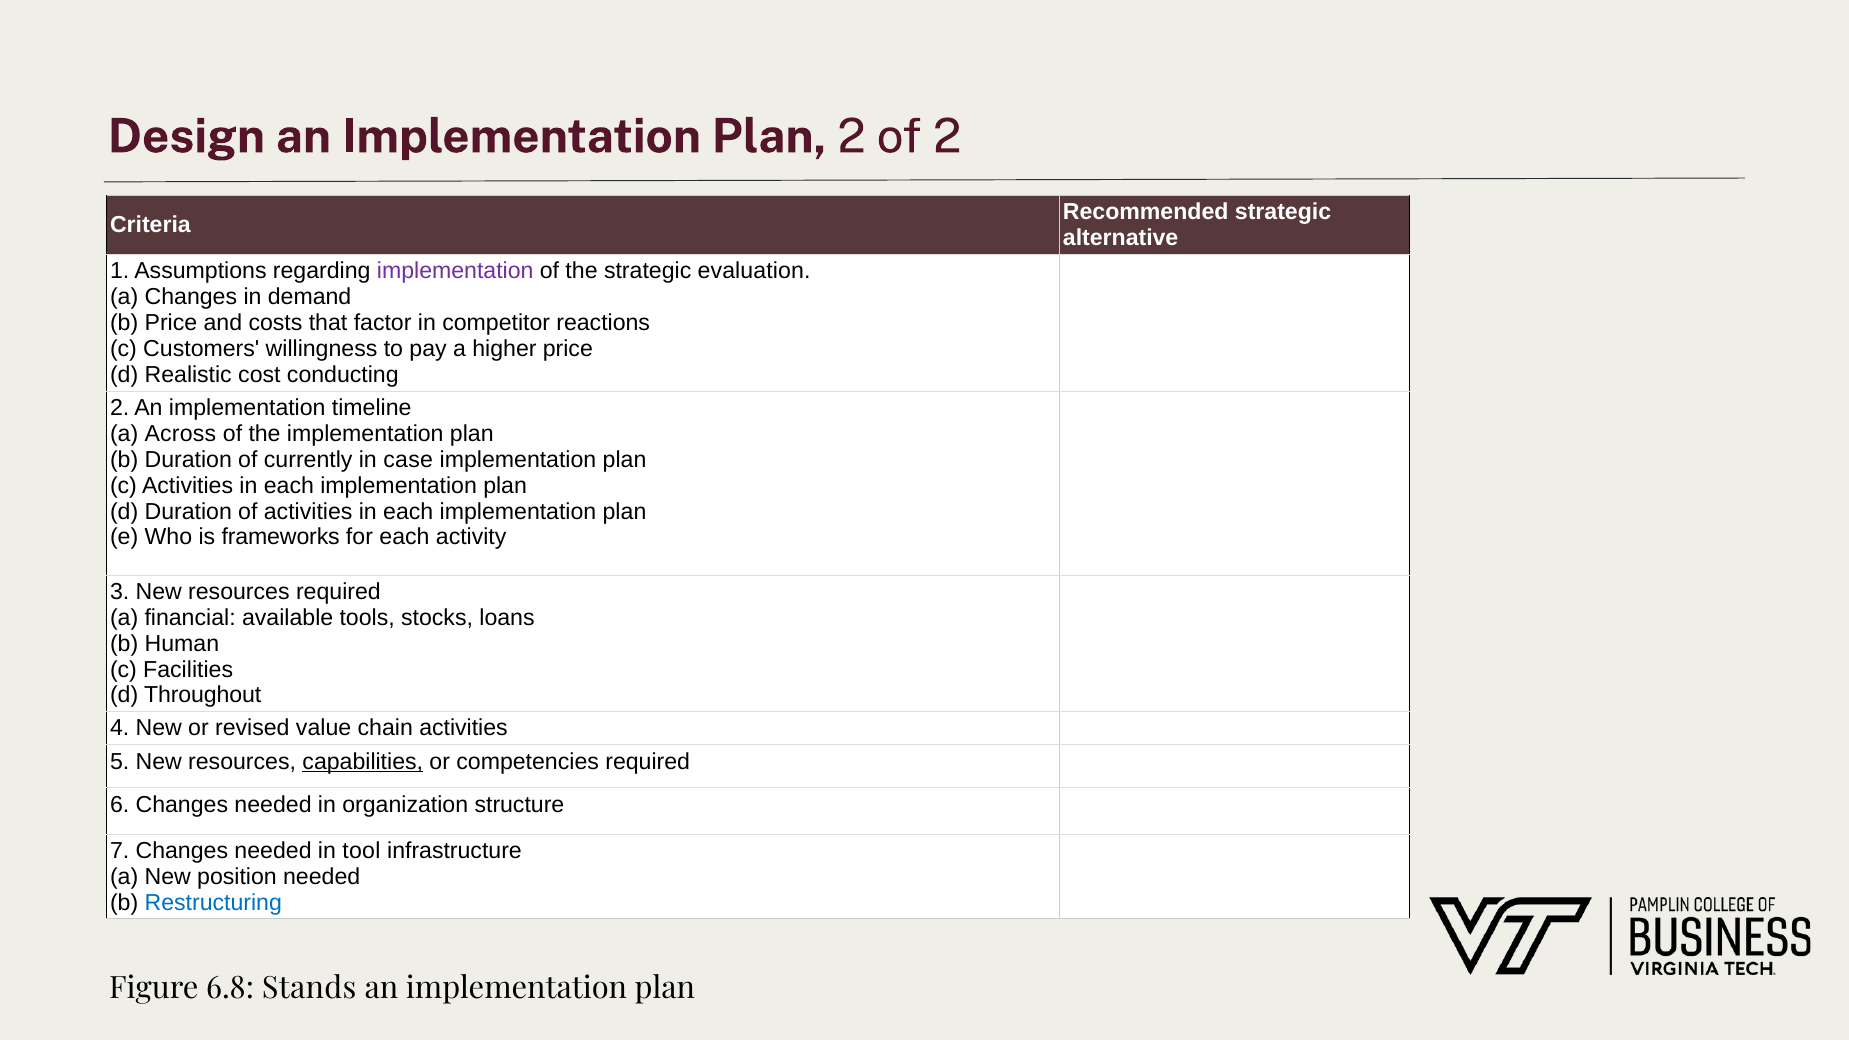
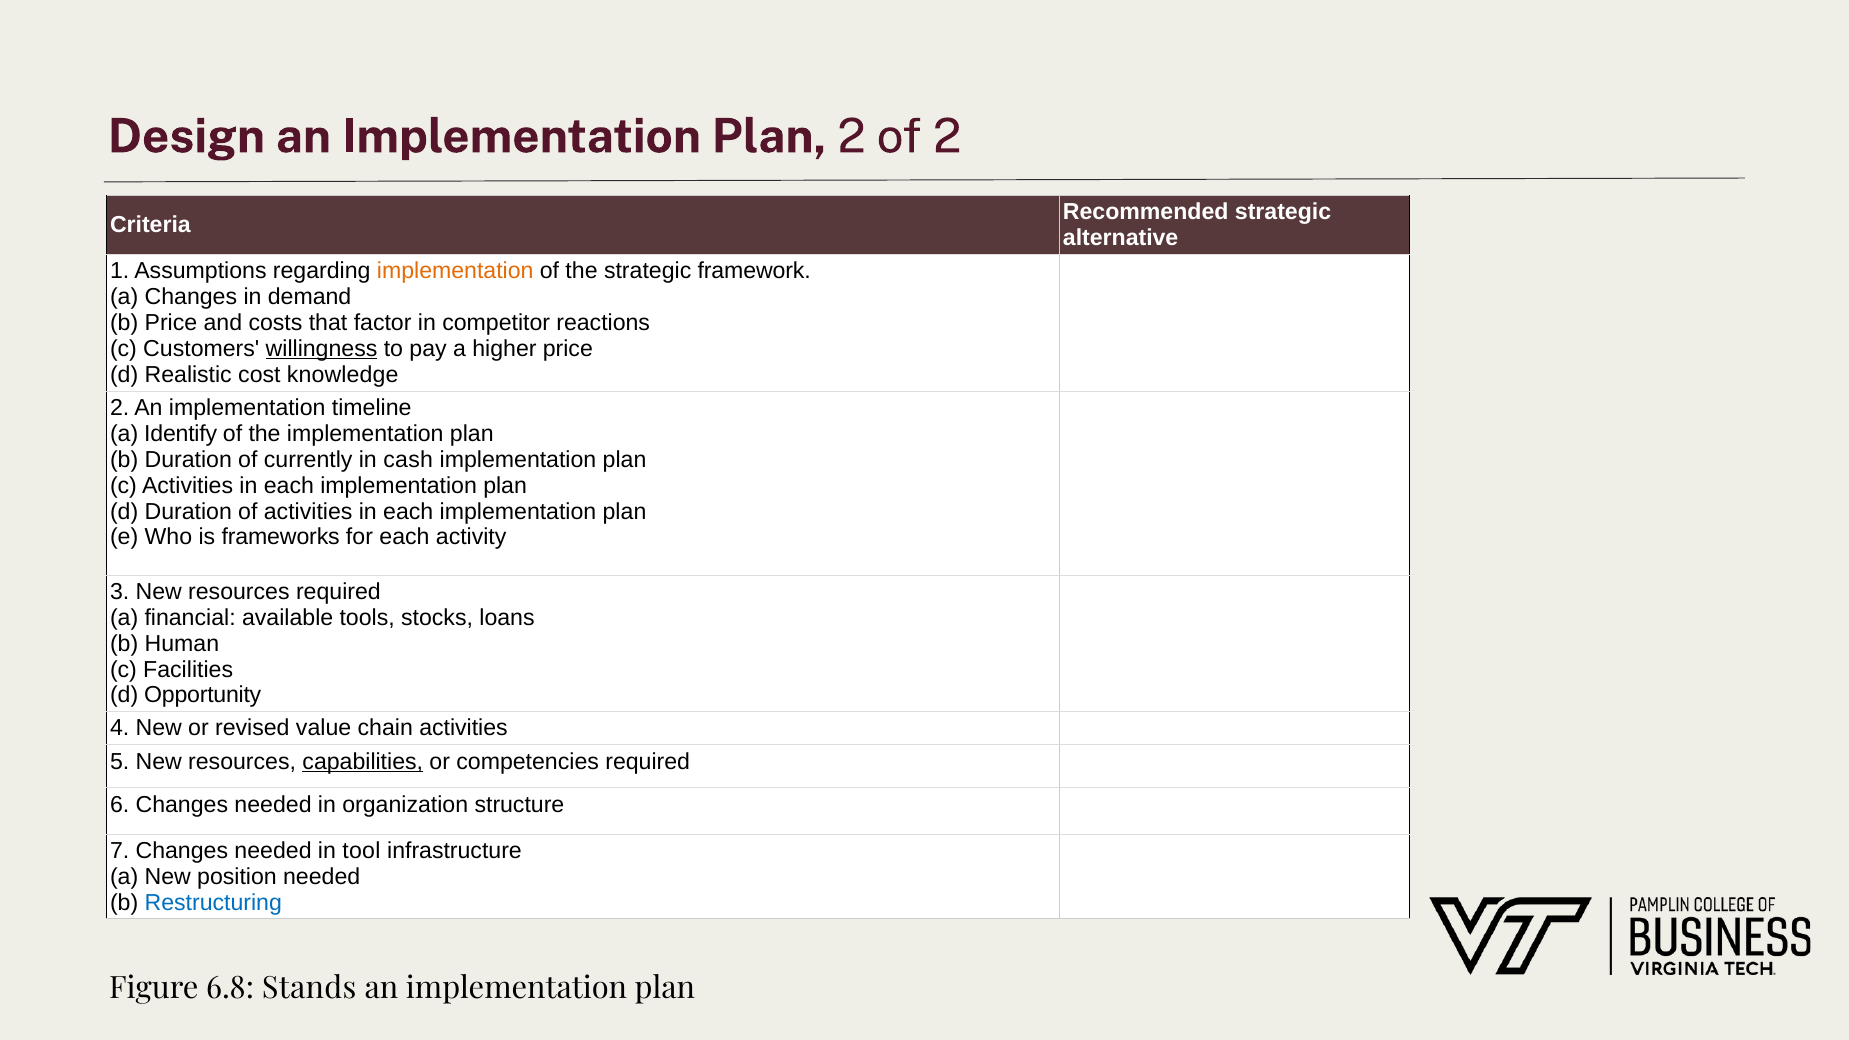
implementation at (455, 271) colour: purple -> orange
evaluation: evaluation -> framework
willingness underline: none -> present
conducting: conducting -> knowledge
Across: Across -> Identify
case: case -> cash
Throughout: Throughout -> Opportunity
